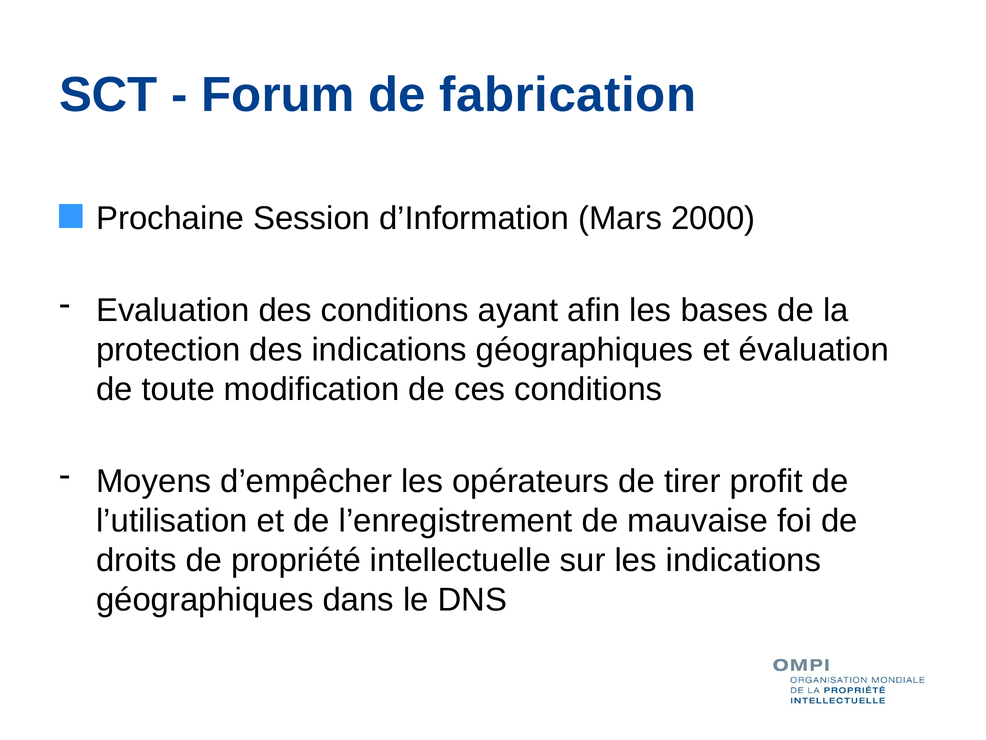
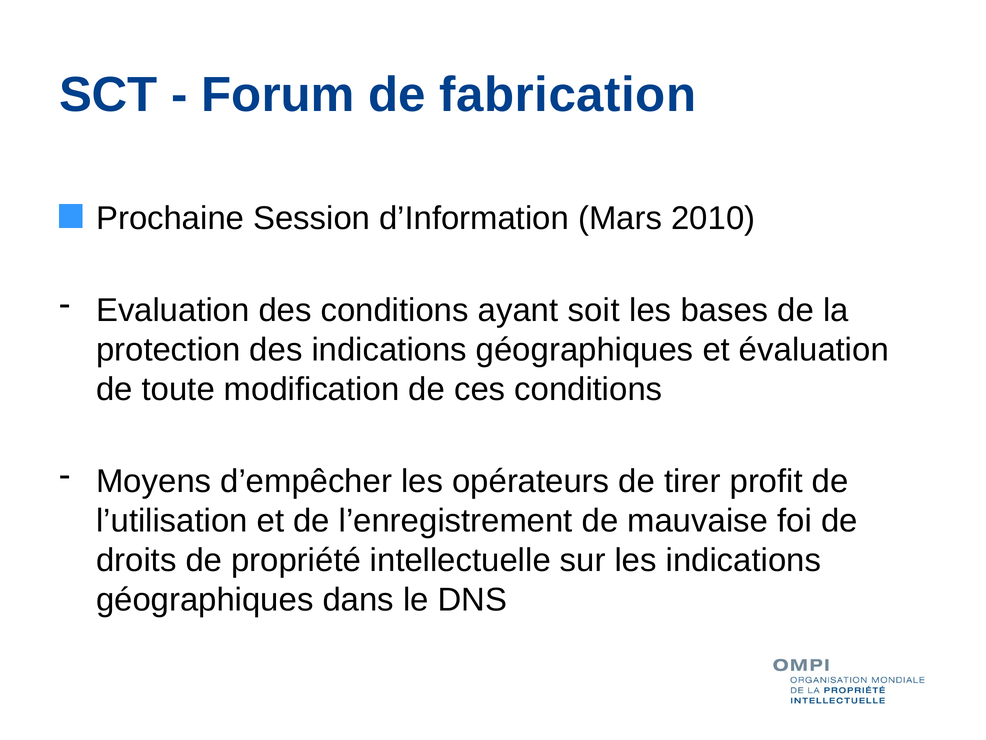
2000: 2000 -> 2010
afin: afin -> soit
